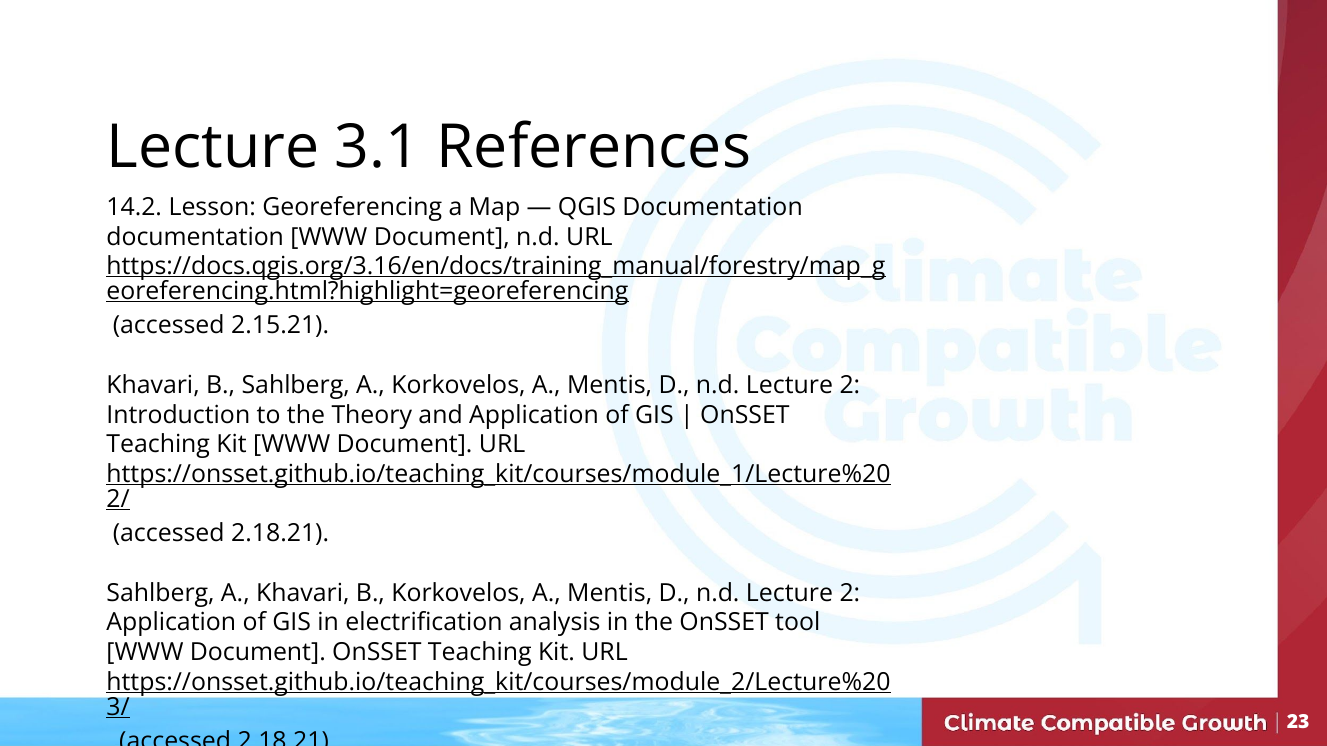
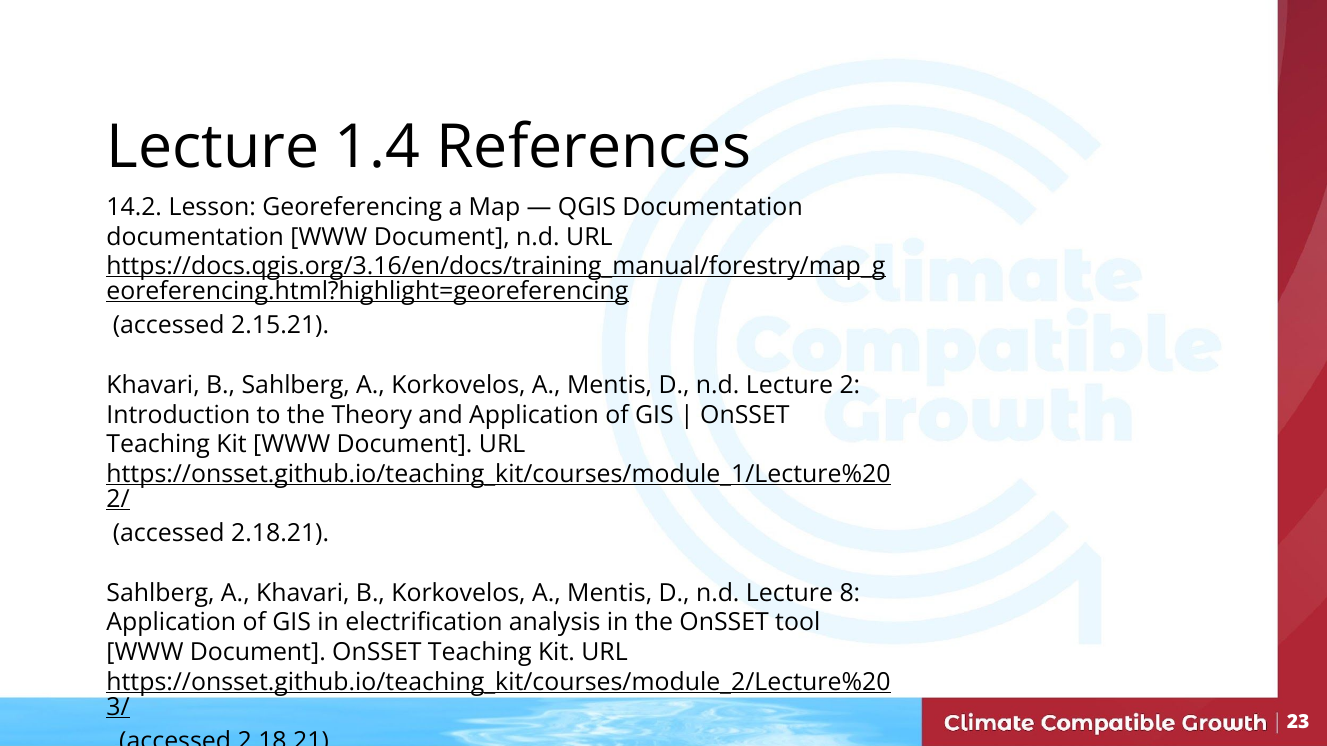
3.1: 3.1 -> 1.4
2 at (850, 593): 2 -> 8
